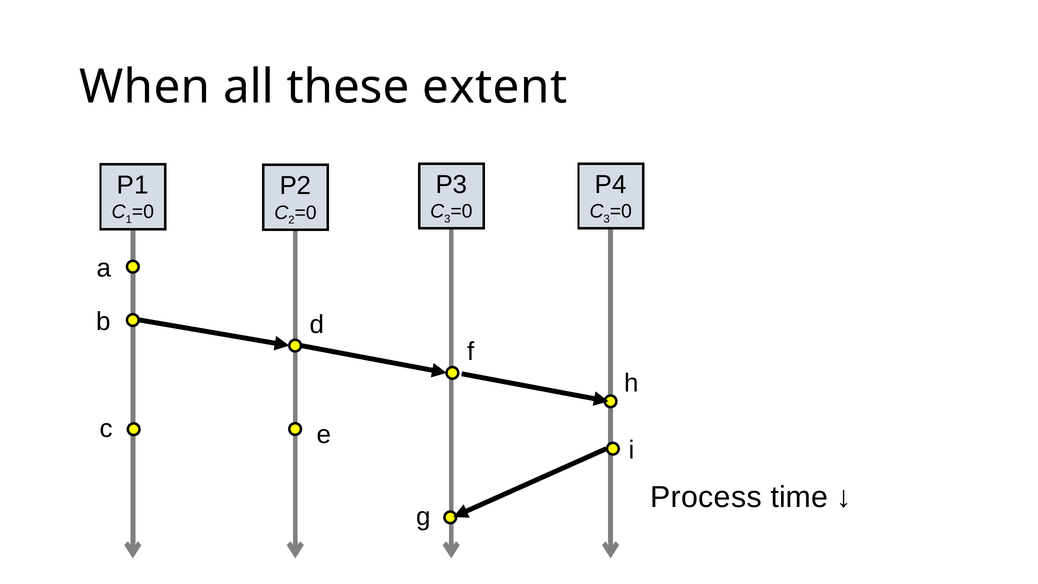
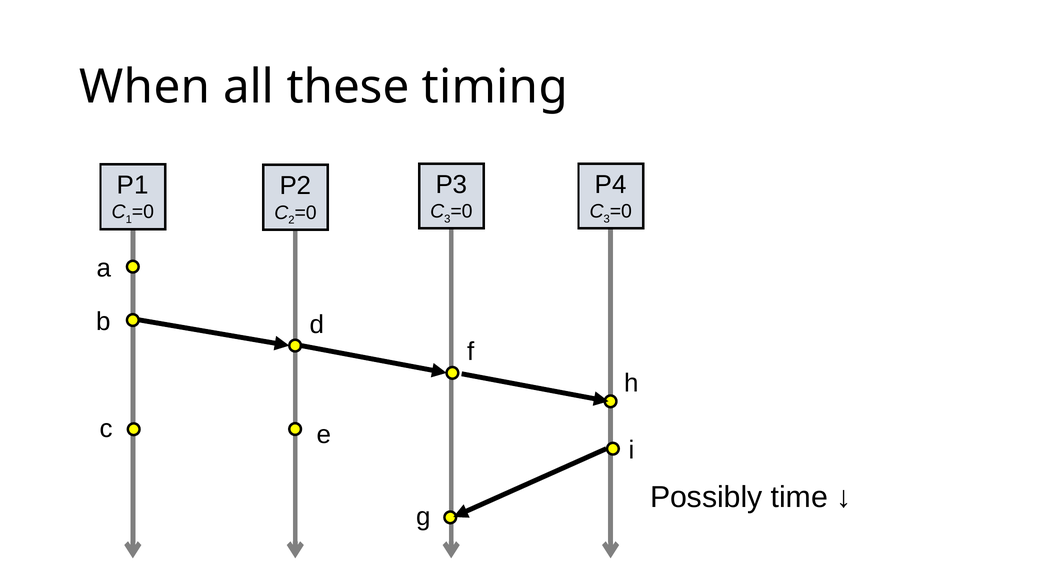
extent: extent -> timing
Process: Process -> Possibly
